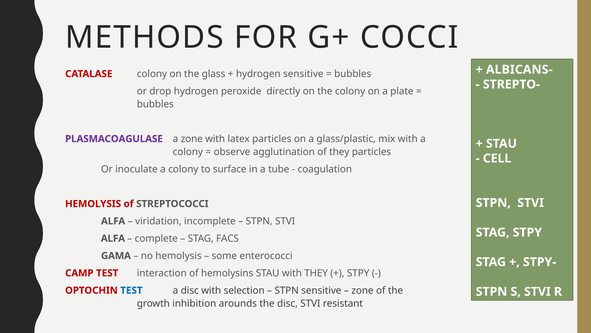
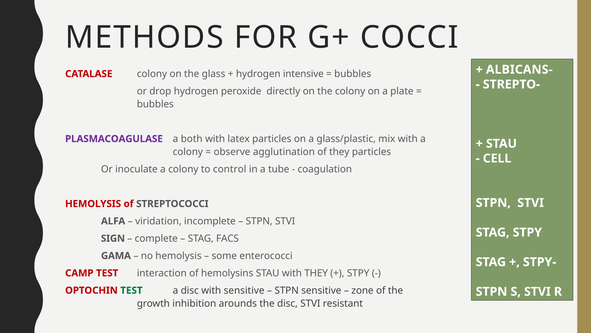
hydrogen sensitive: sensitive -> intensive
a zone: zone -> both
surface: surface -> control
ALFA at (113, 238): ALFA -> SIGN
TEST at (131, 290) colour: blue -> green
with selection: selection -> sensitive
